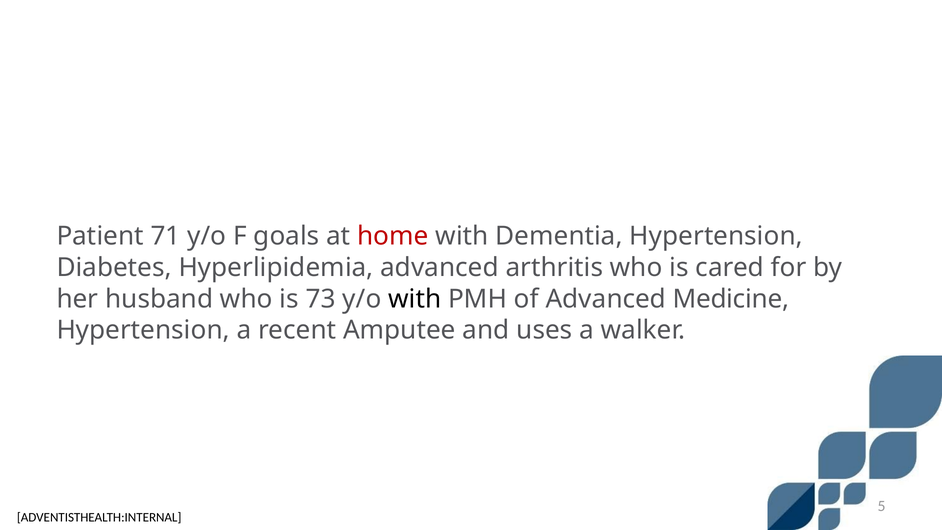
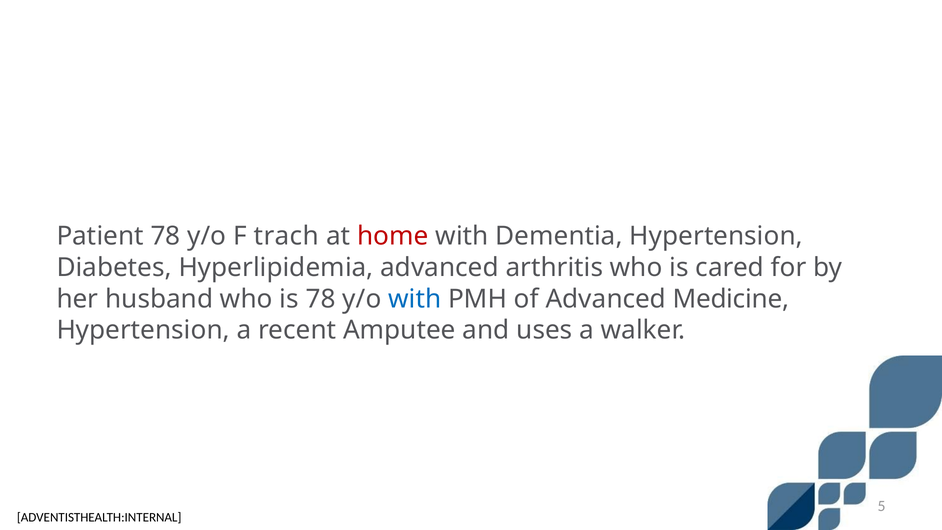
Patient 71: 71 -> 78
goals: goals -> trach
is 73: 73 -> 78
with at (415, 299) colour: black -> blue
